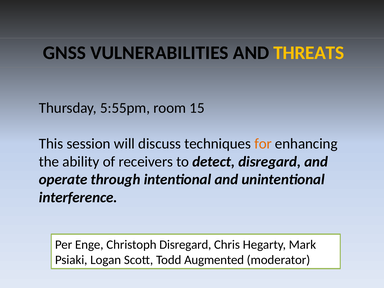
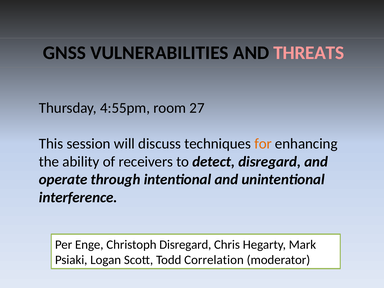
THREATS colour: yellow -> pink
5:55pm: 5:55pm -> 4:55pm
15: 15 -> 27
Augmented: Augmented -> Correlation
